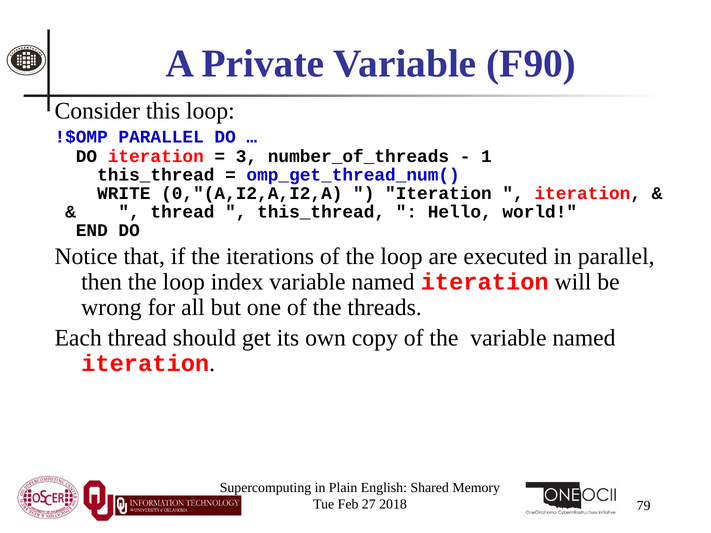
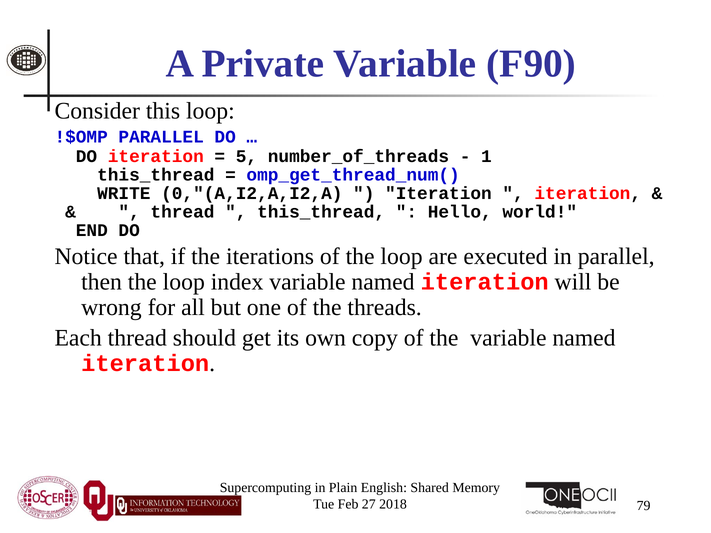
3: 3 -> 5
